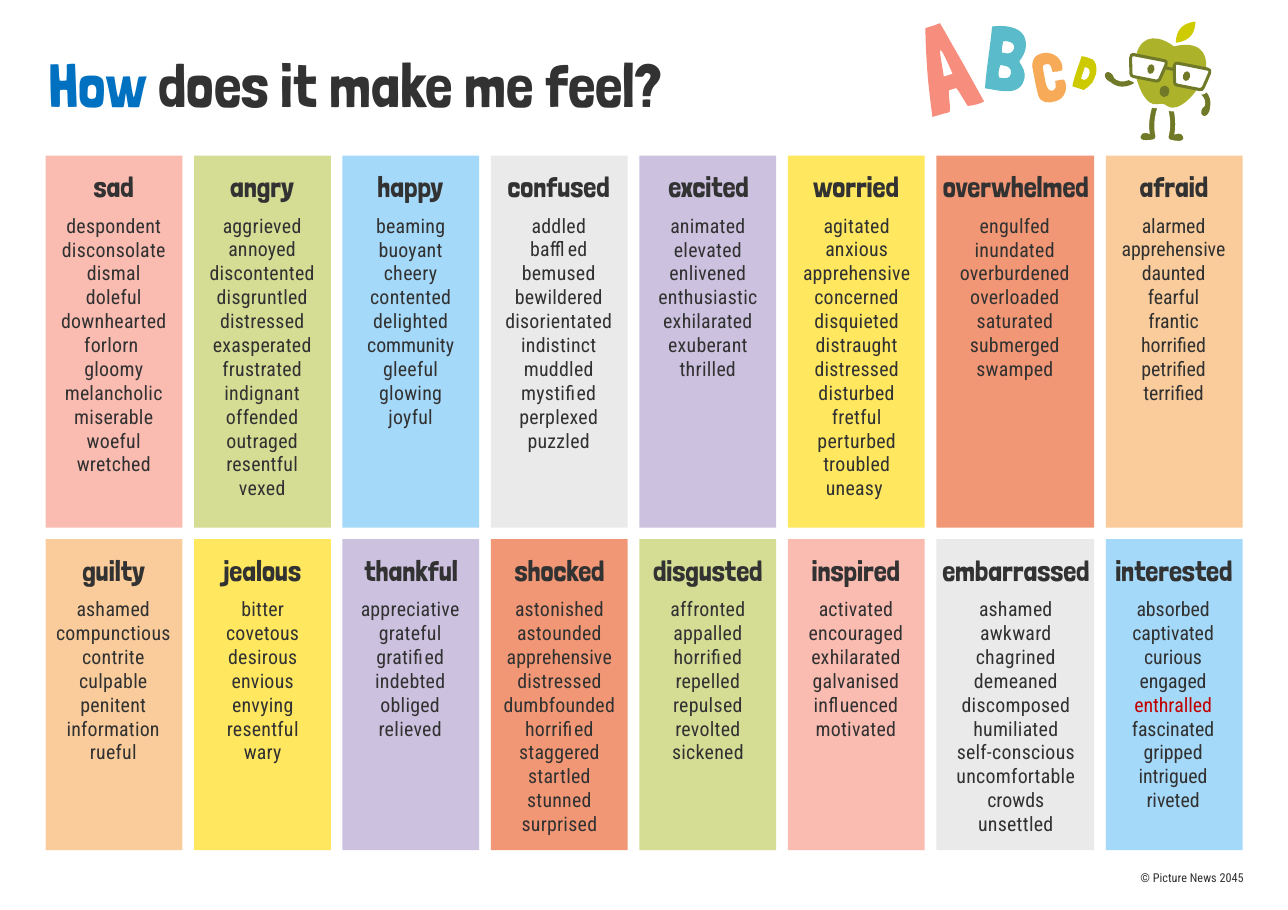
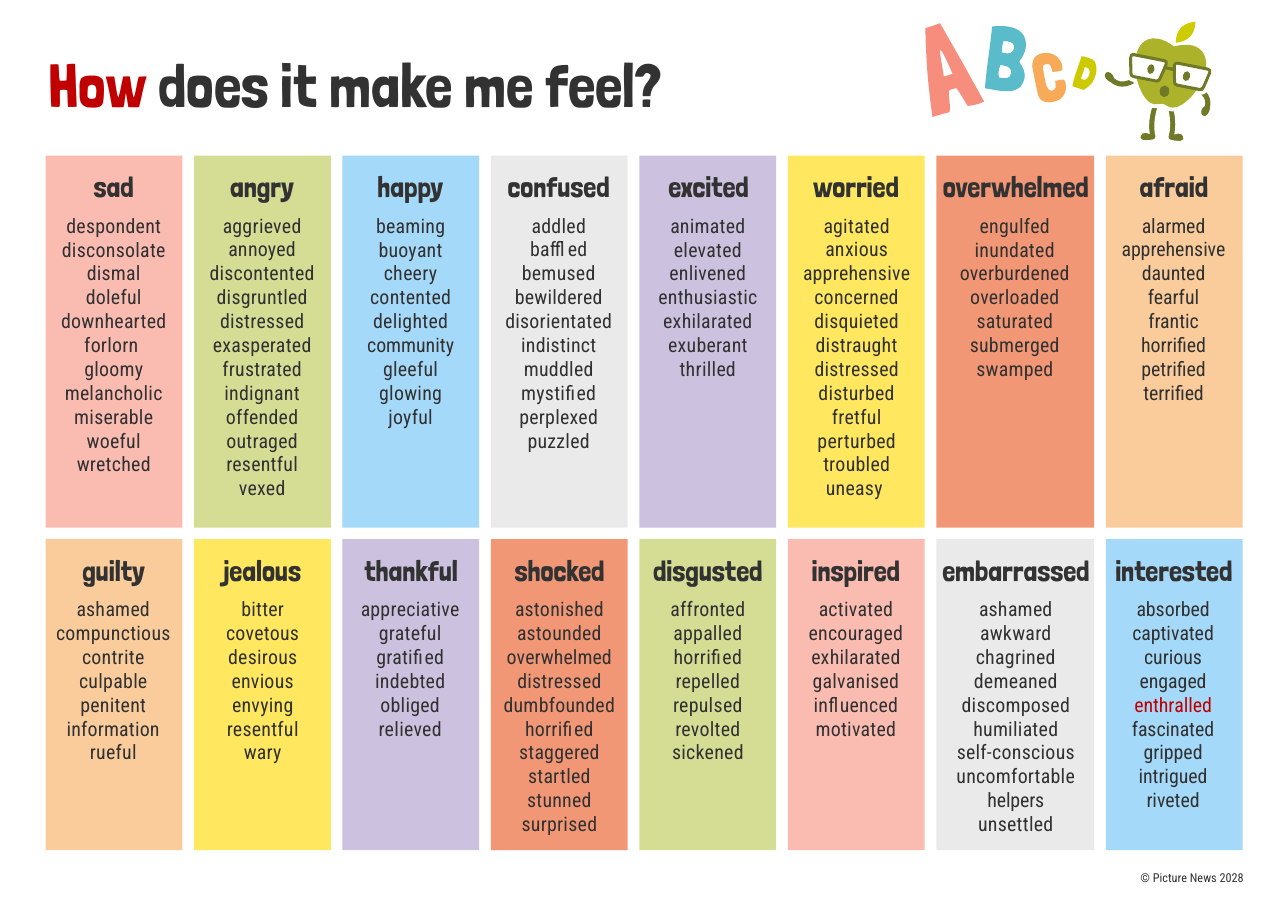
How colour: blue -> red
apprehensive at (559, 658): apprehensive -> overwhelmed
crowds: crowds -> helpers
2045: 2045 -> 2028
